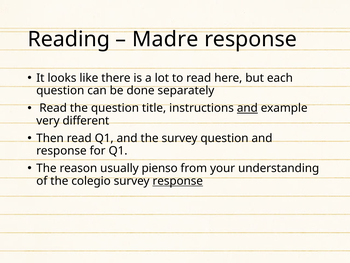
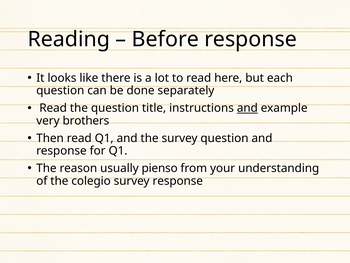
Madre: Madre -> Before
different: different -> brothers
response at (178, 181) underline: present -> none
